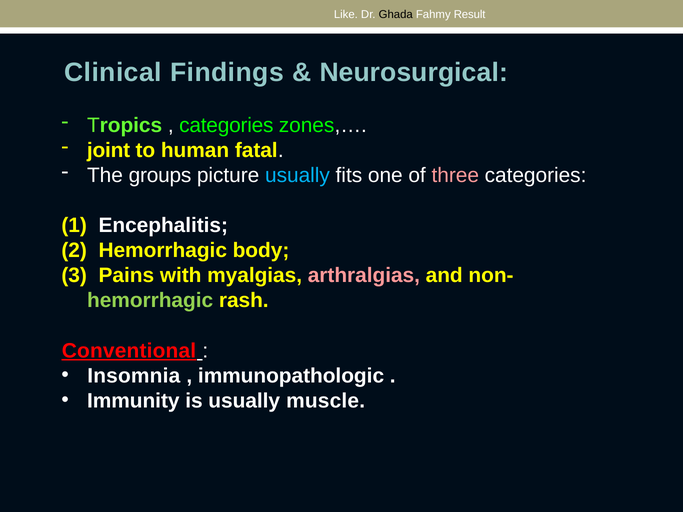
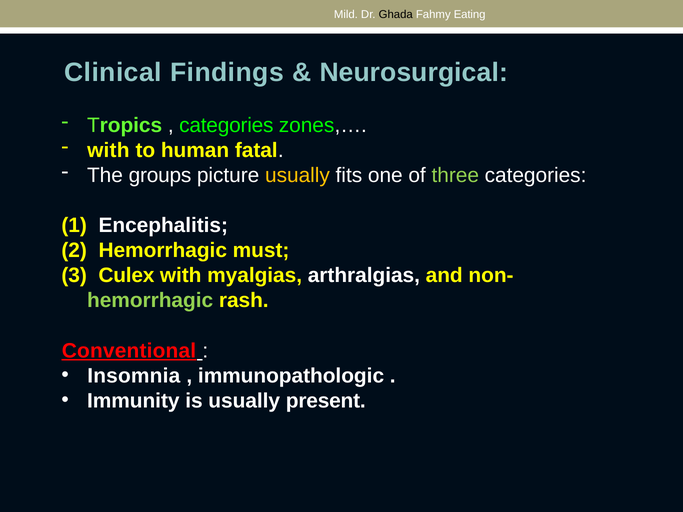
Like: Like -> Mild
Result: Result -> Eating
joint at (109, 151): joint -> with
usually at (297, 176) colour: light blue -> yellow
three colour: pink -> light green
body: body -> must
Pains: Pains -> Culex
arthralgias colour: pink -> white
muscle: muscle -> present
